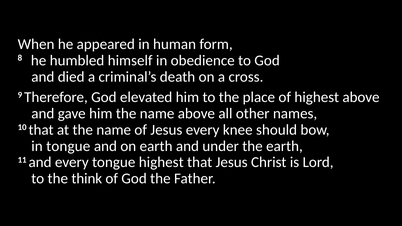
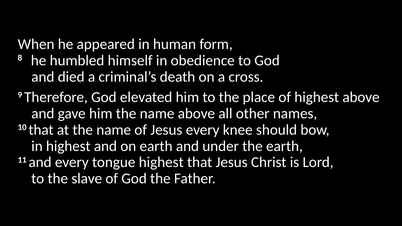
in tongue: tongue -> highest
think: think -> slave
